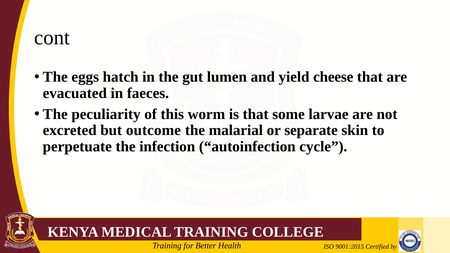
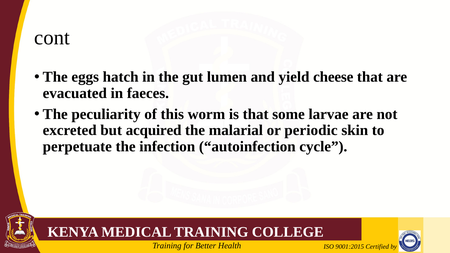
outcome: outcome -> acquired
separate: separate -> periodic
